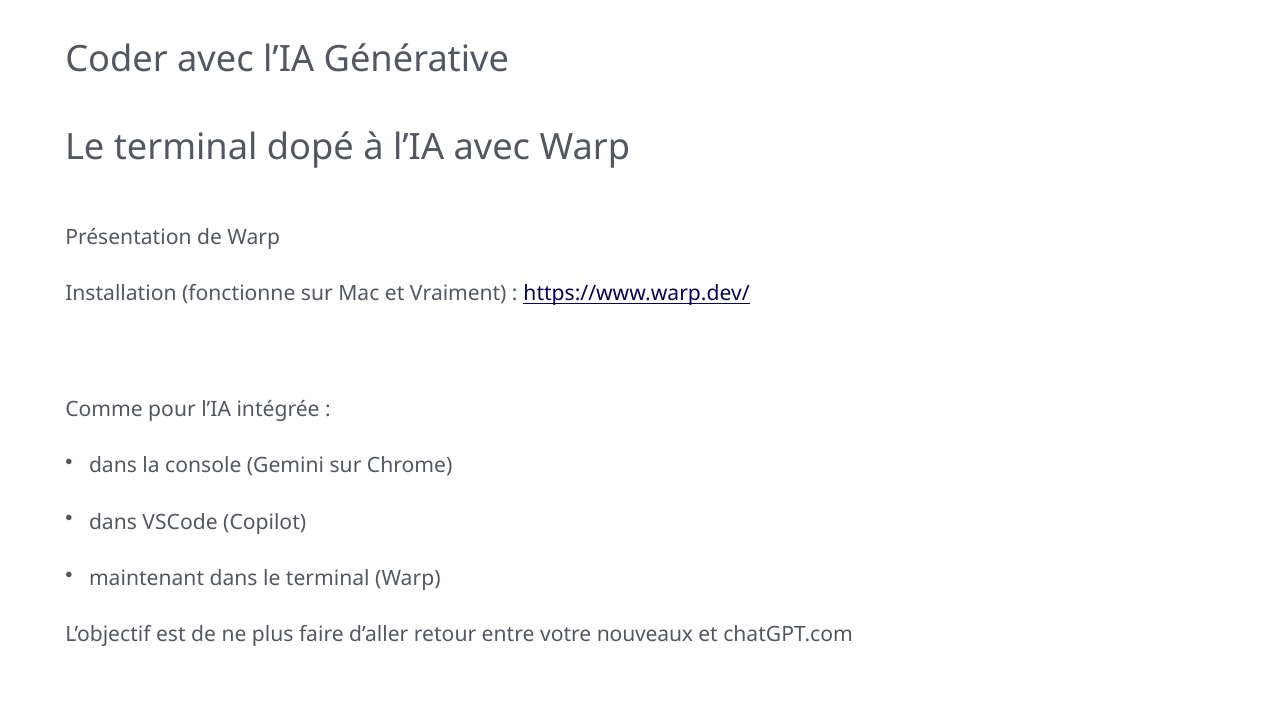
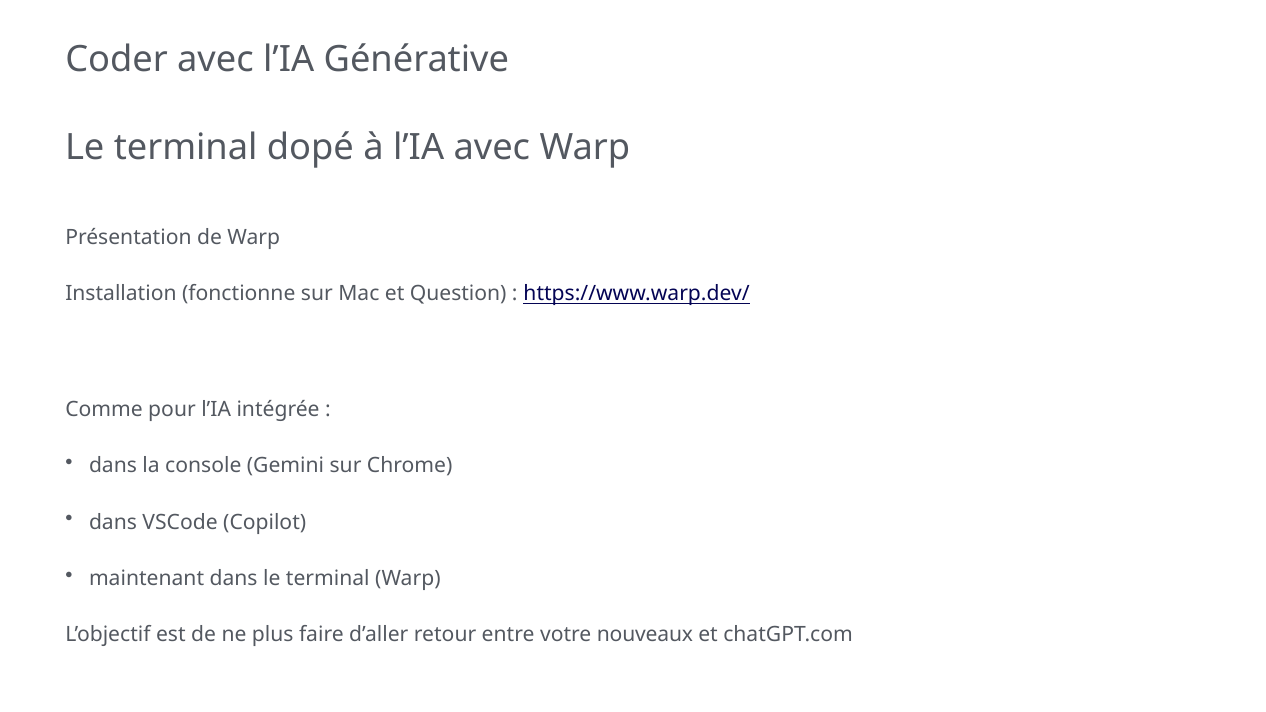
Vraiment: Vraiment -> Question
